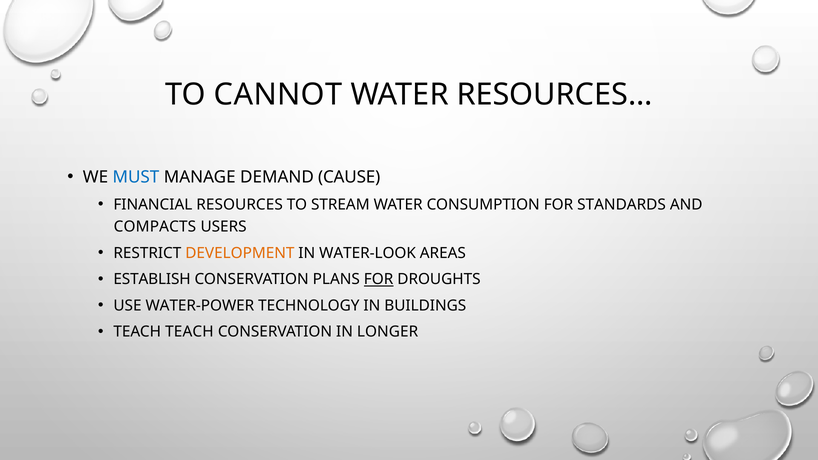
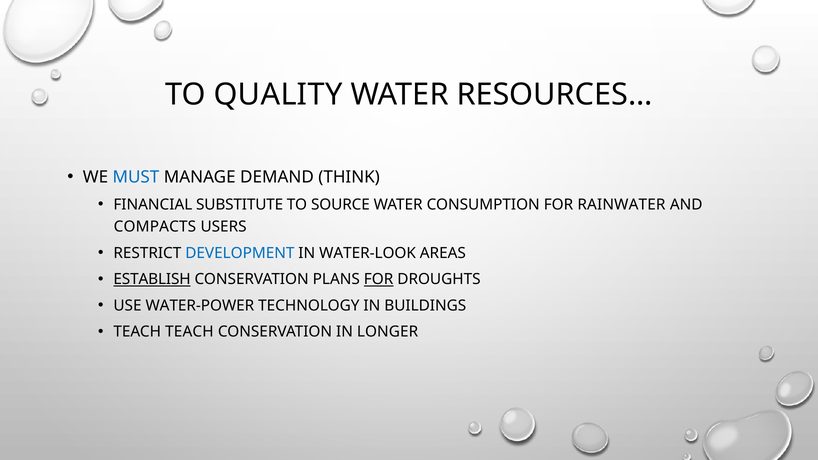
CANNOT: CANNOT -> QUALITY
CAUSE: CAUSE -> THINK
RESOURCES: RESOURCES -> SUBSTITUTE
STREAM: STREAM -> SOURCE
STANDARDS: STANDARDS -> RAINWATER
DEVELOPMENT colour: orange -> blue
ESTABLISH underline: none -> present
